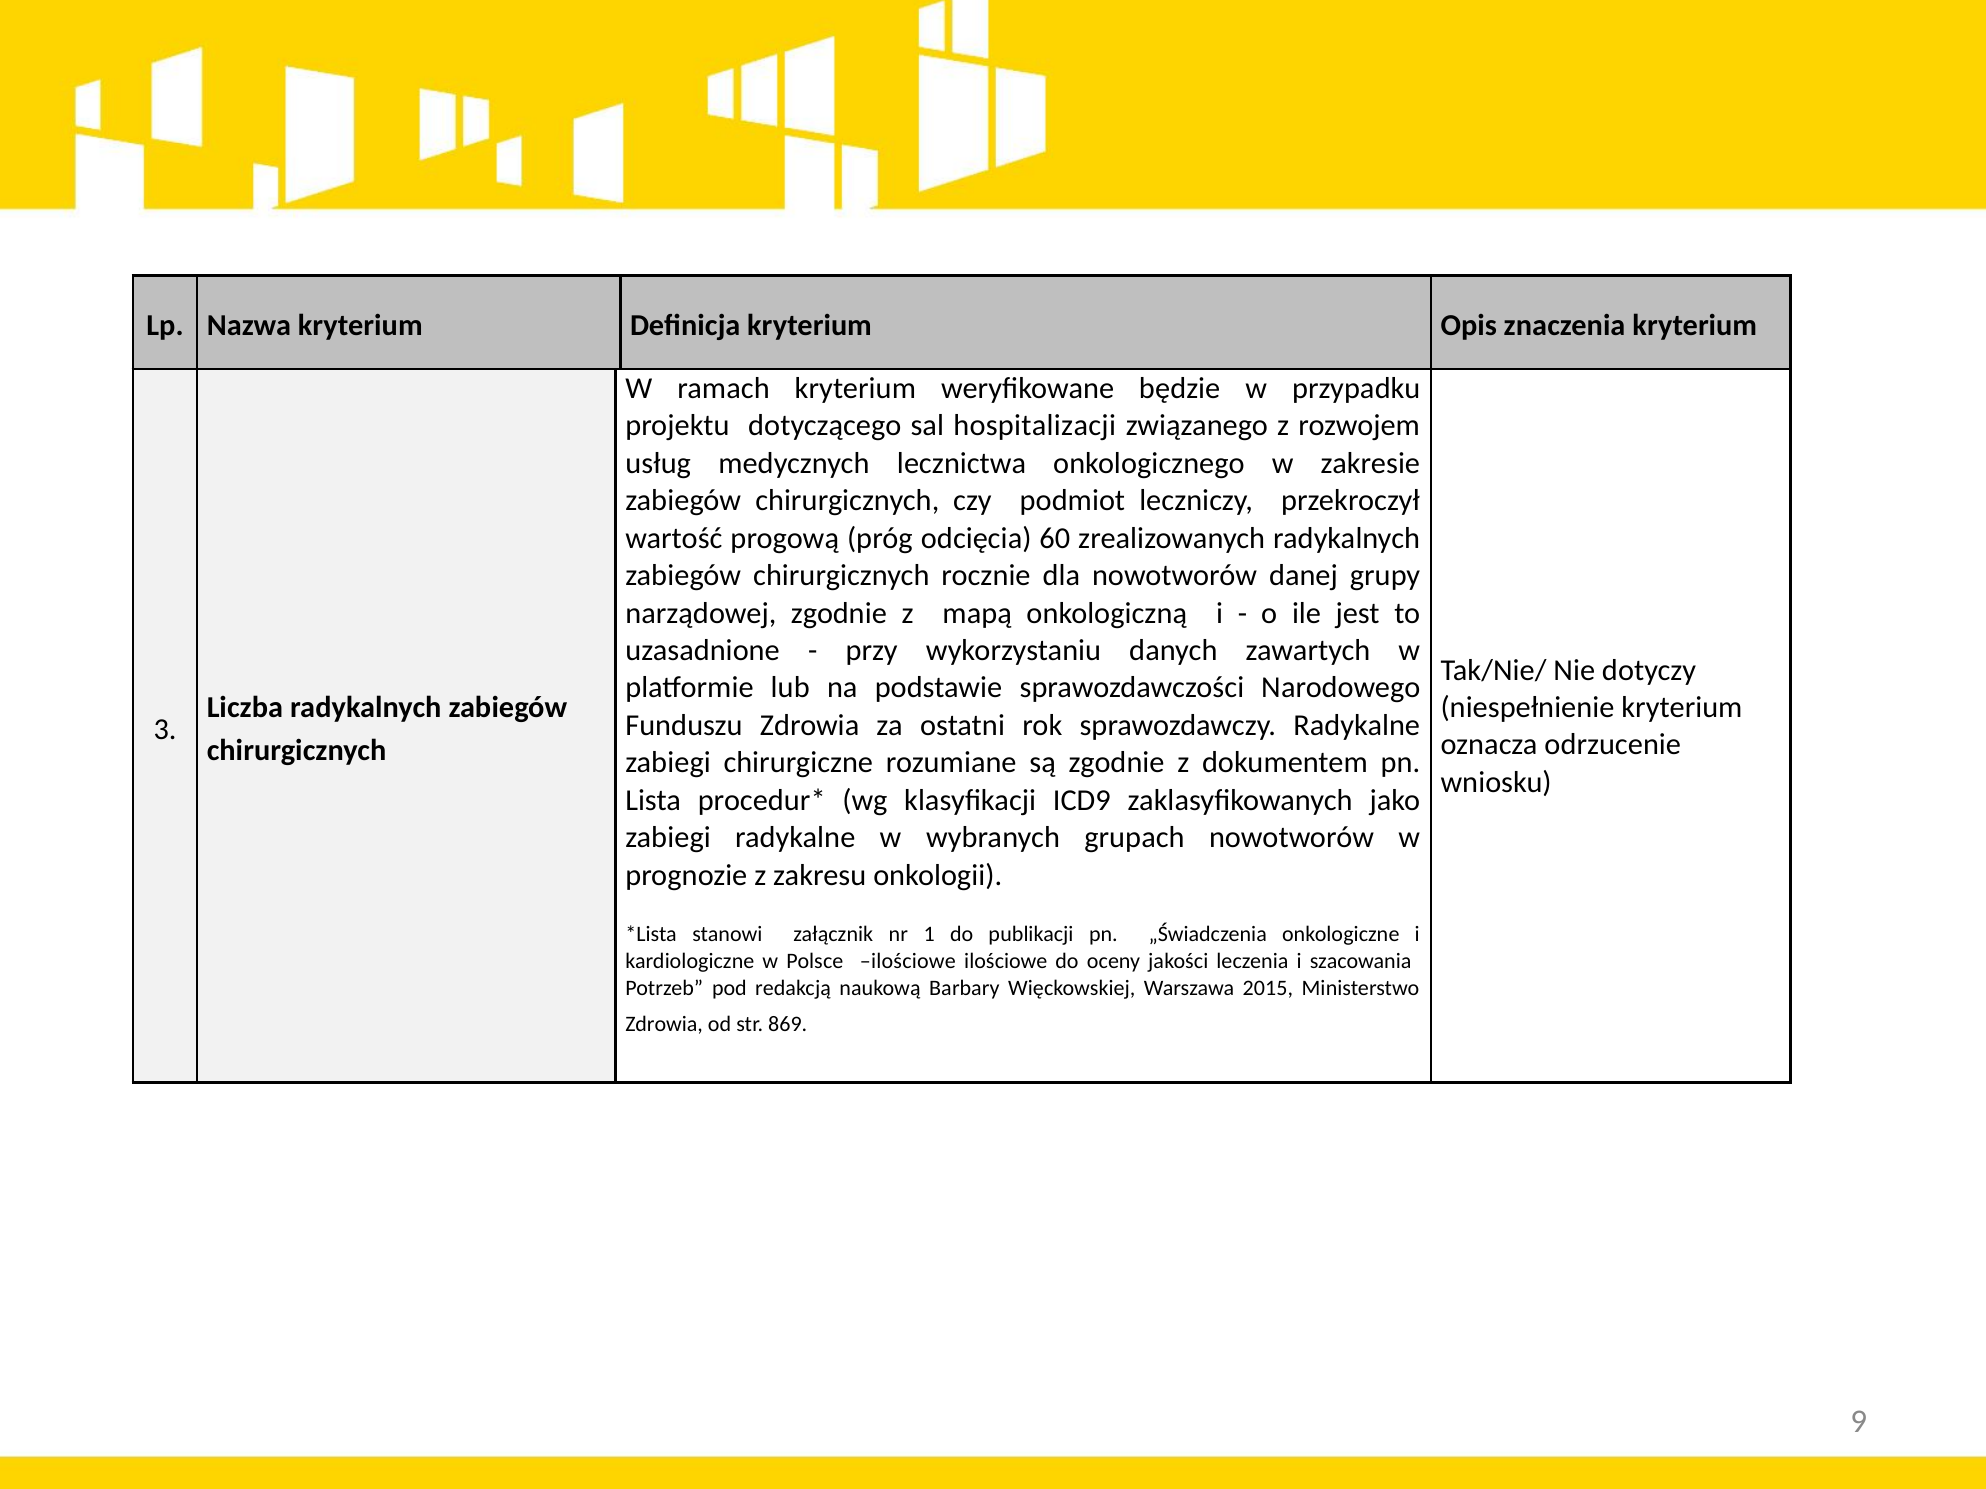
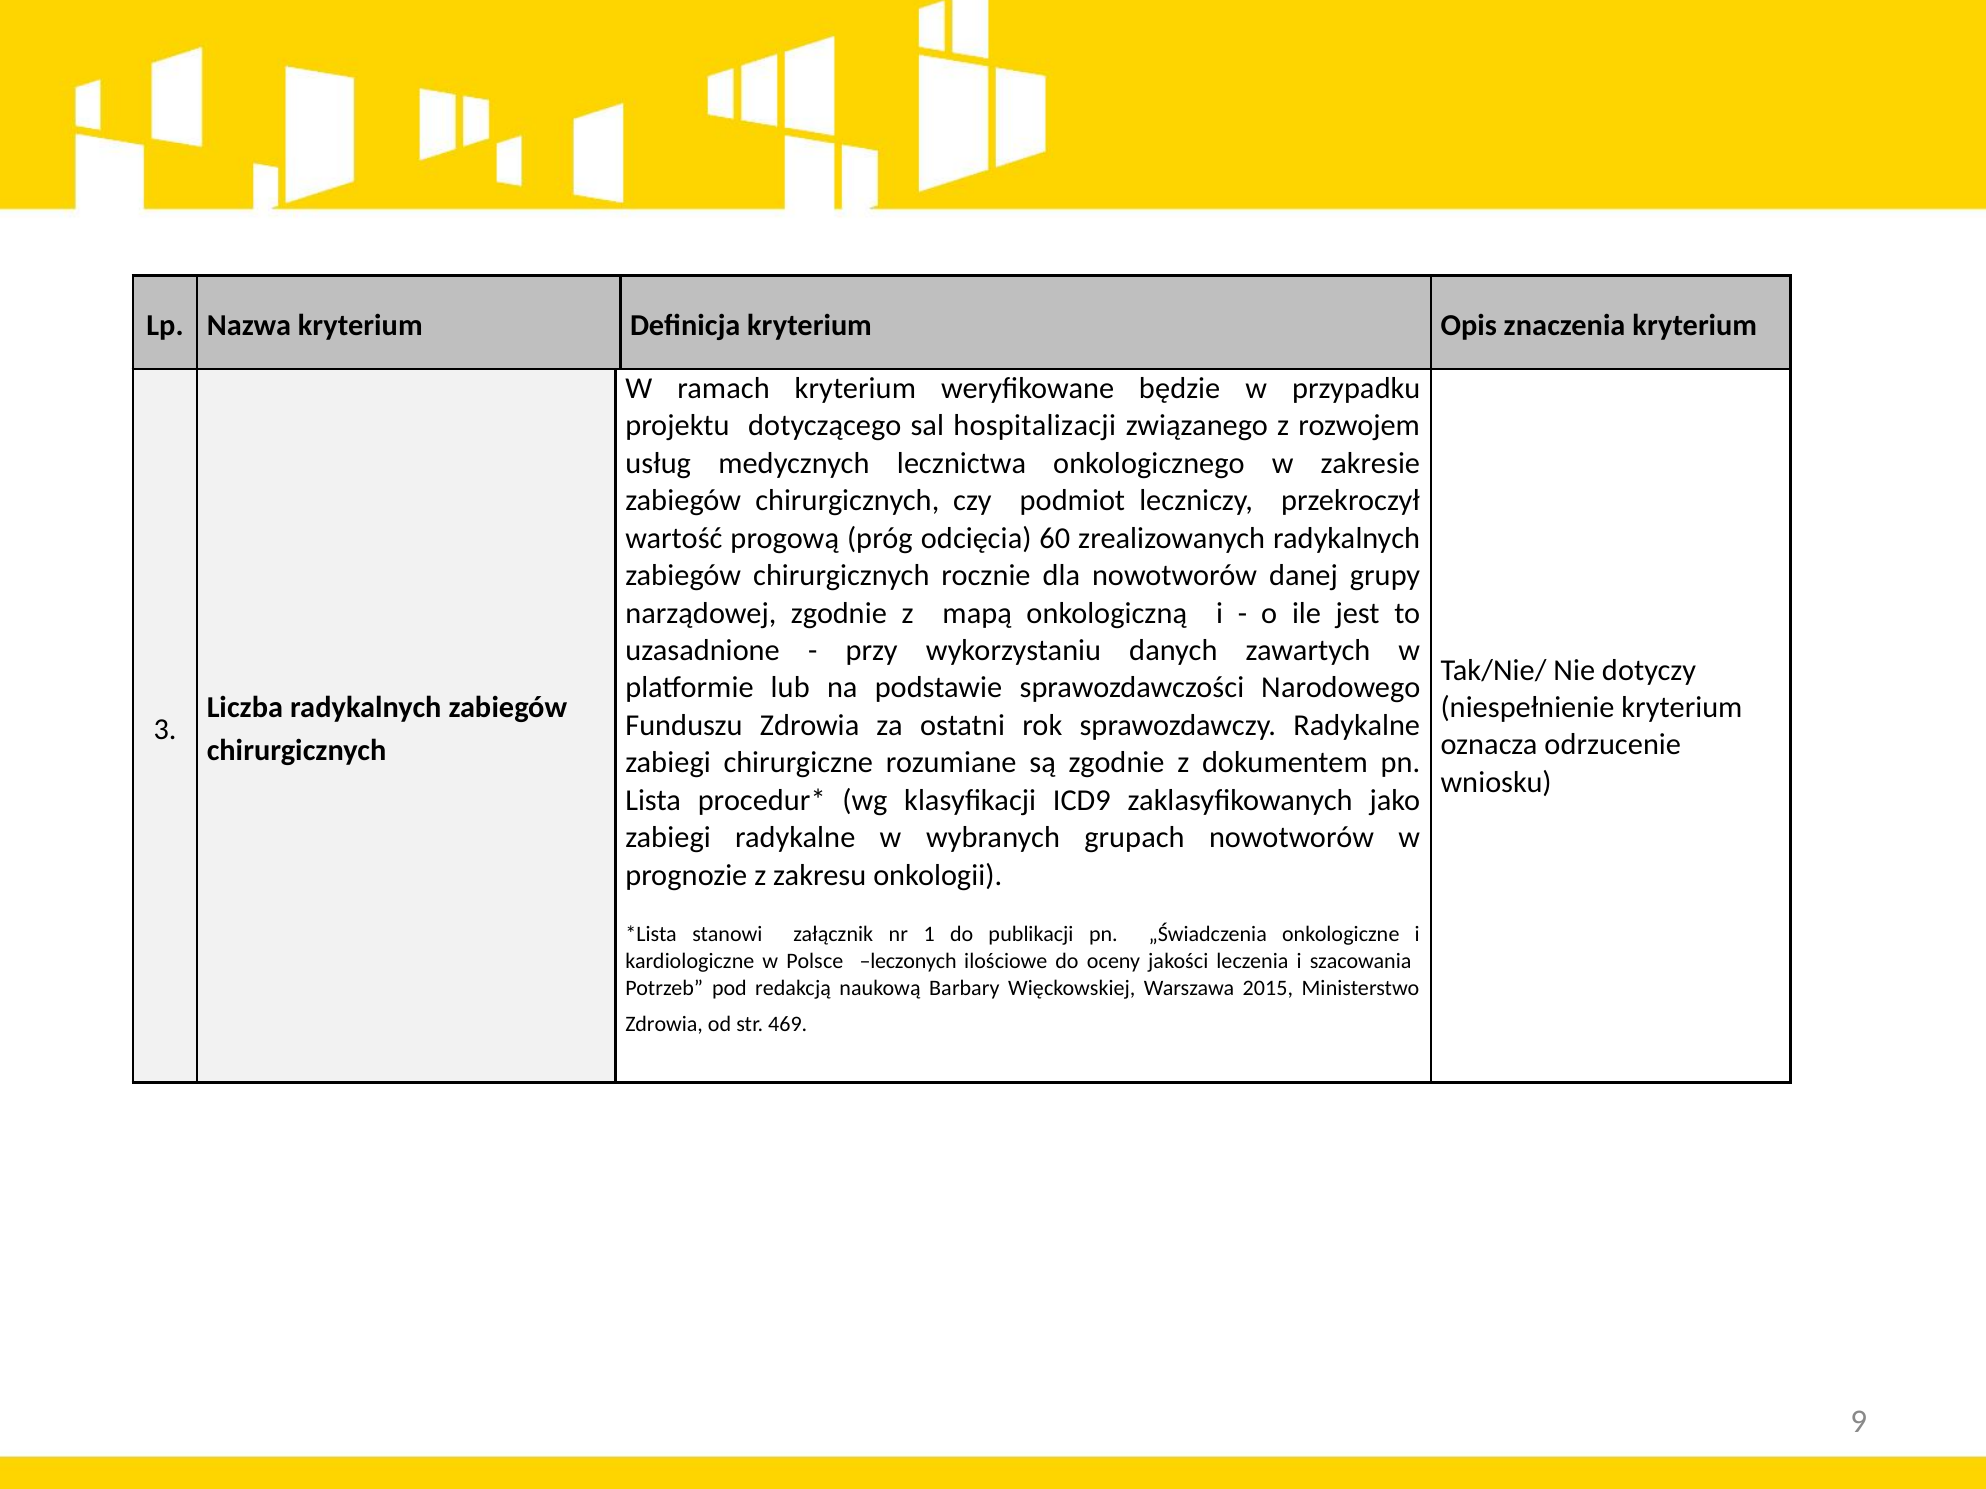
Polsce ilościowe: ilościowe -> leczonych
869: 869 -> 469
